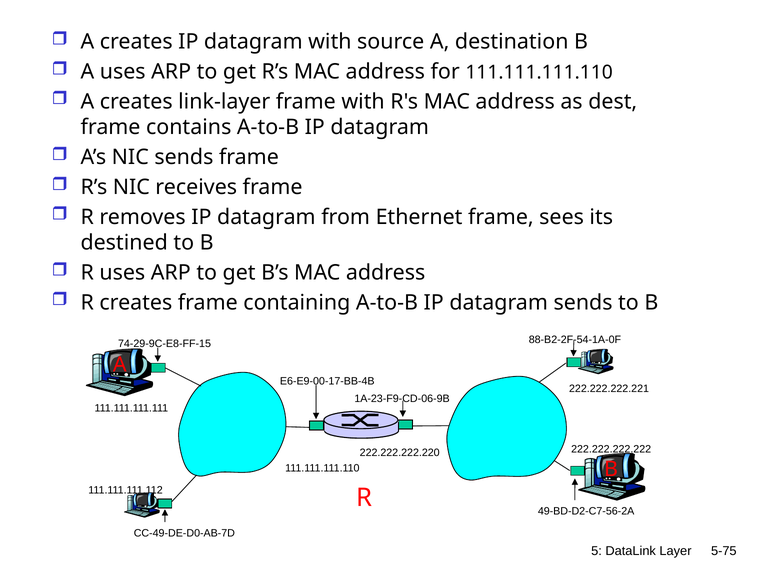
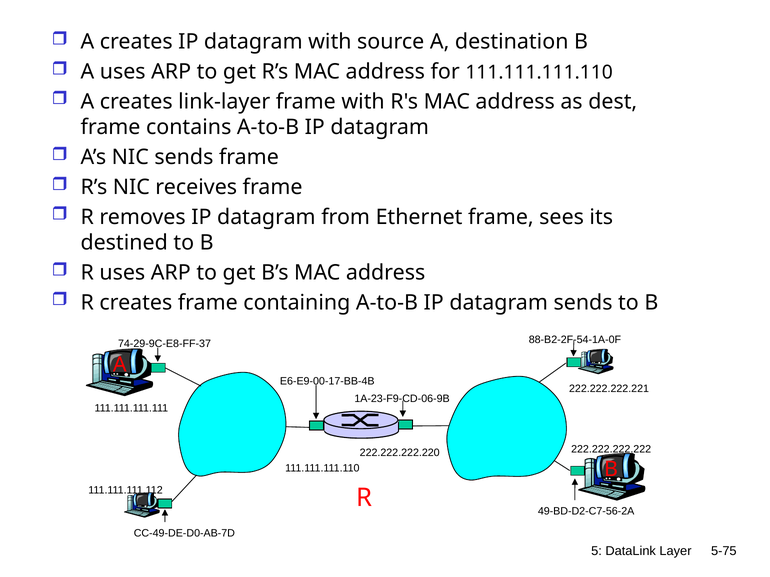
74-29-9C-E8-FF-15: 74-29-9C-E8-FF-15 -> 74-29-9C-E8-FF-37
